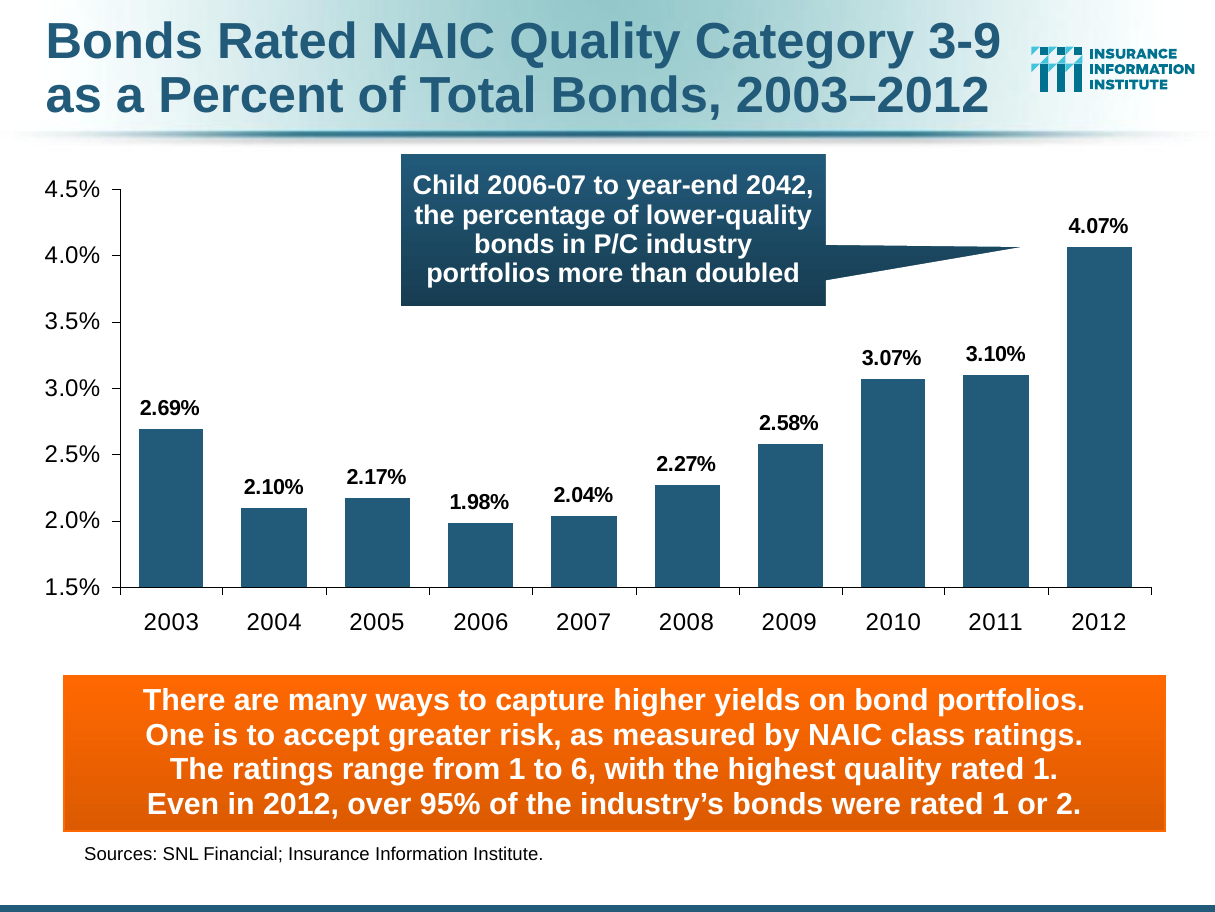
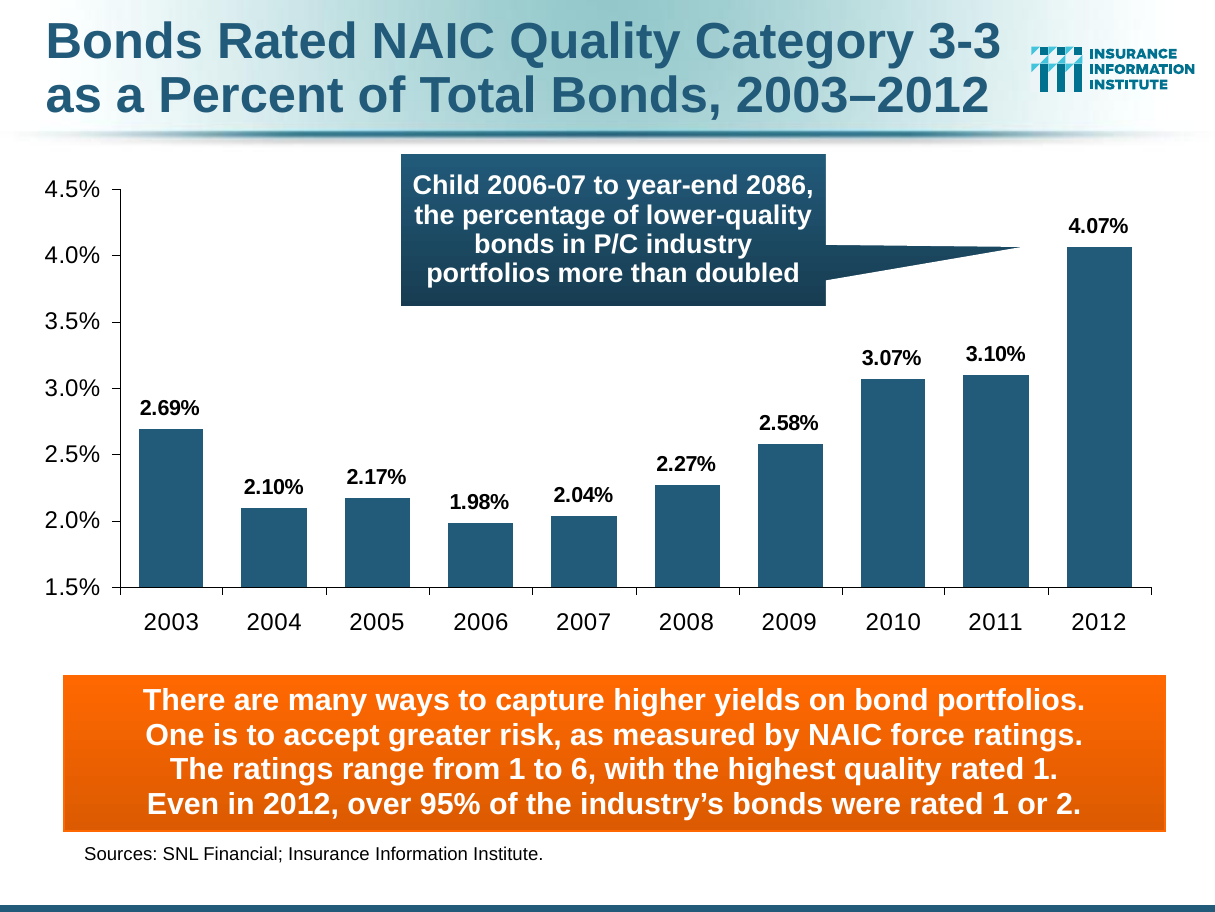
3-9: 3-9 -> 3-3
2042: 2042 -> 2086
class: class -> force
